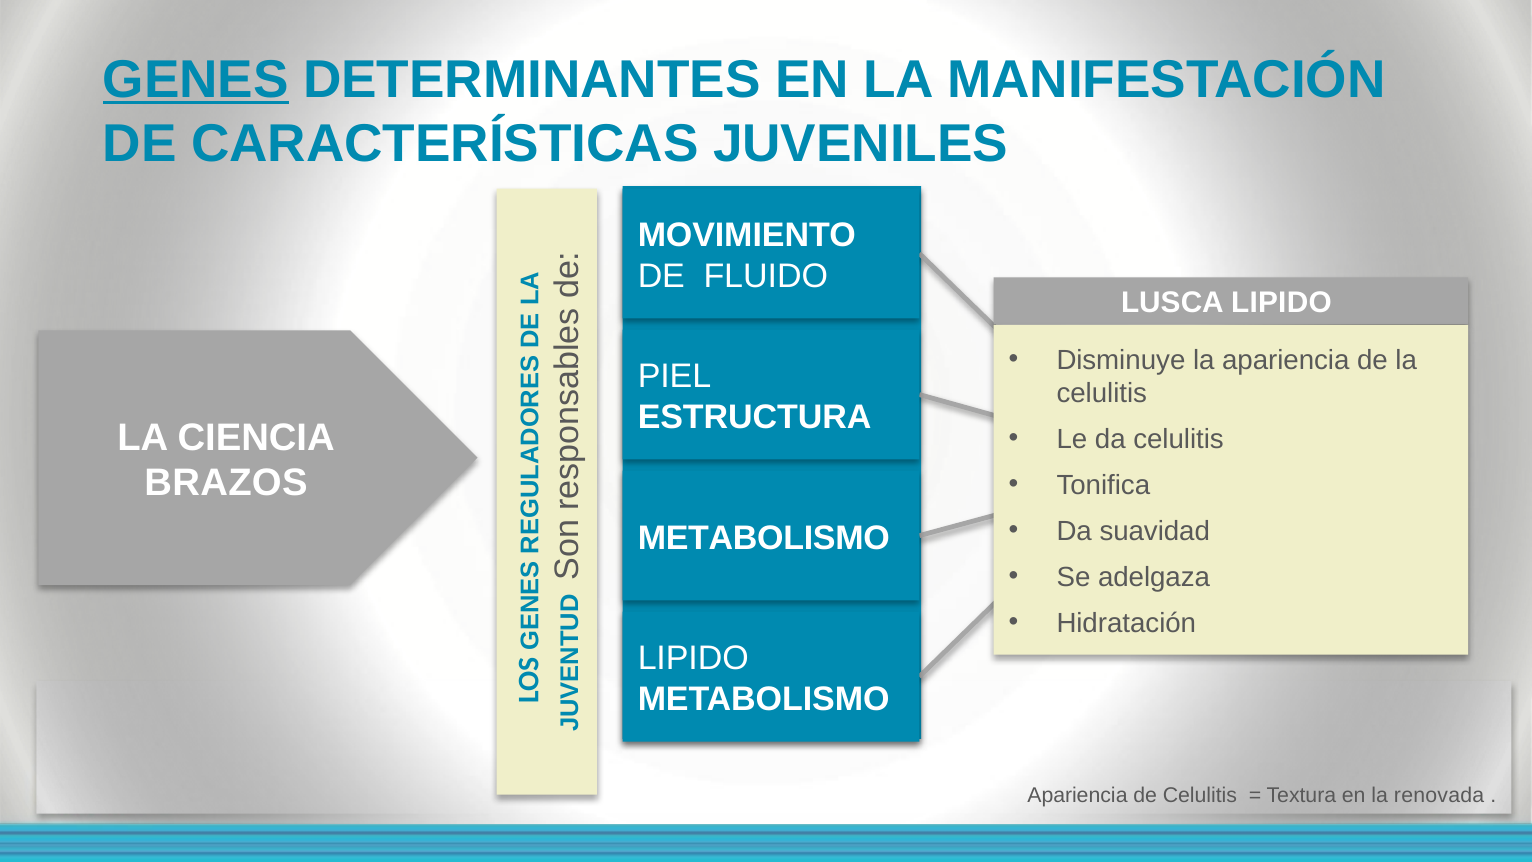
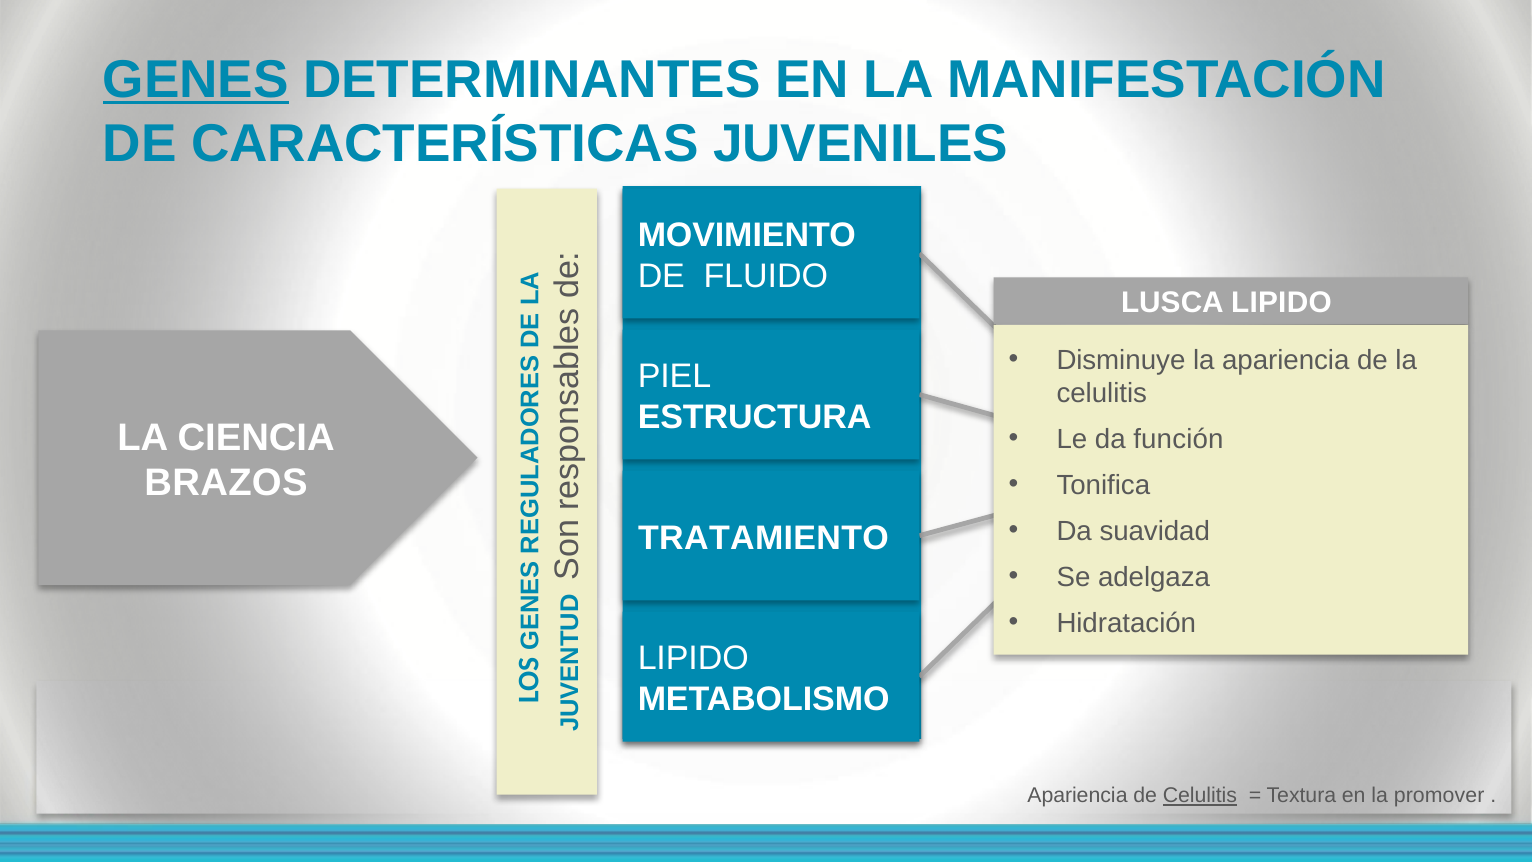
da celulitis: celulitis -> función
METABOLISMO at (764, 538): METABOLISMO -> TRATAMIENTO
Celulitis at (1200, 796) underline: none -> present
renovada: renovada -> promover
